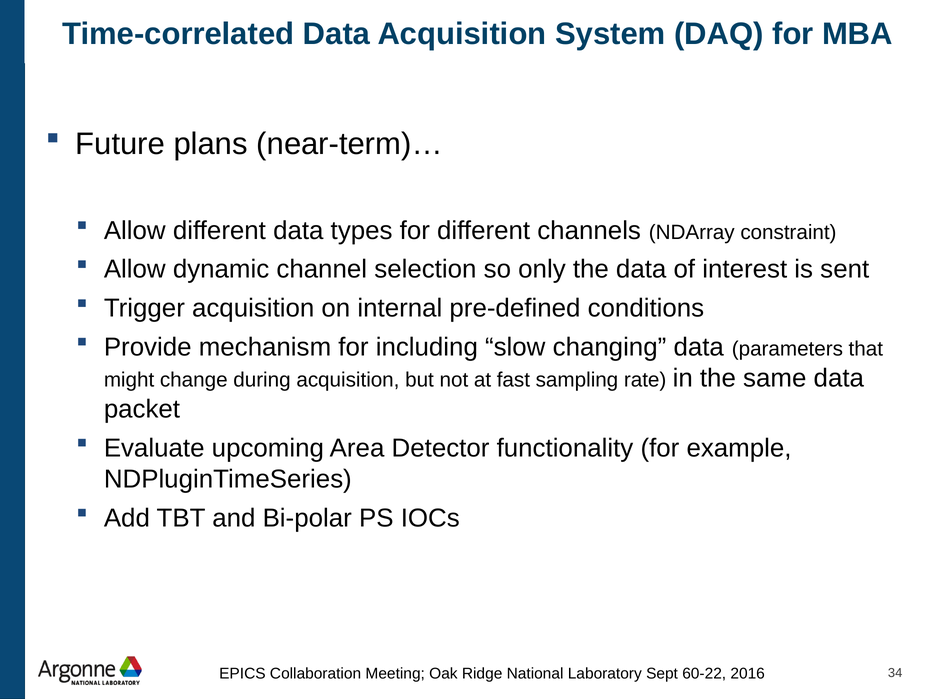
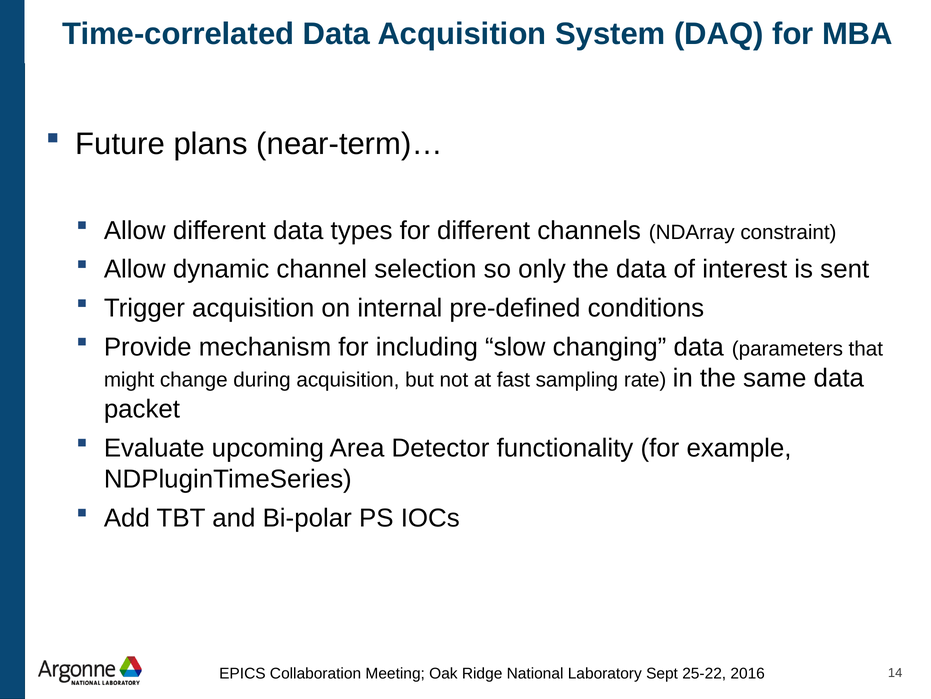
60-22: 60-22 -> 25-22
34: 34 -> 14
